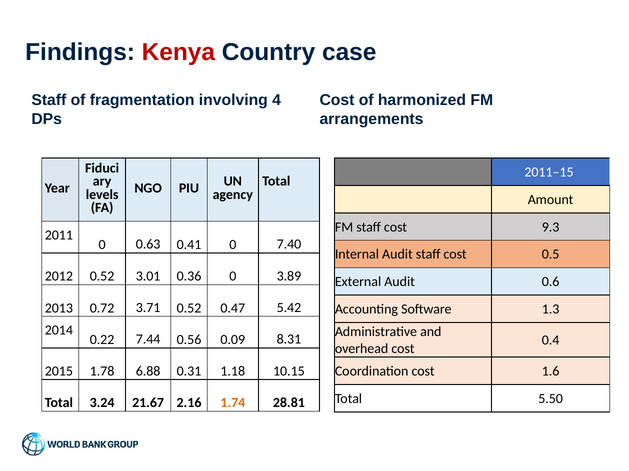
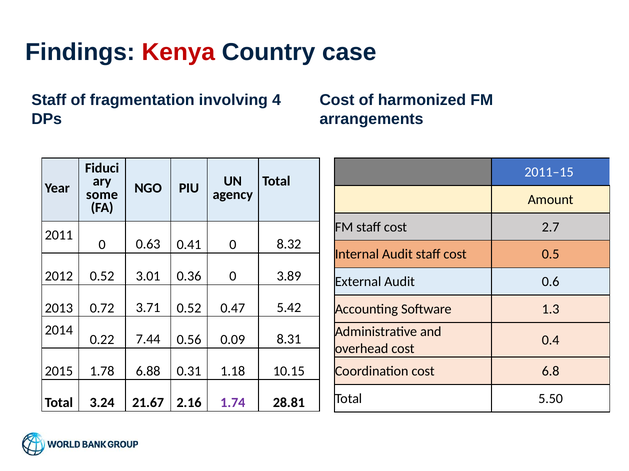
levels: levels -> some
9.3: 9.3 -> 2.7
7.40: 7.40 -> 8.32
1.6: 1.6 -> 6.8
1.74 colour: orange -> purple
